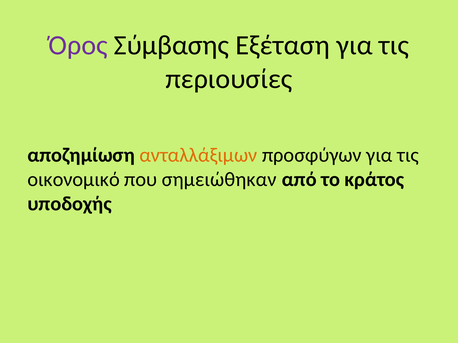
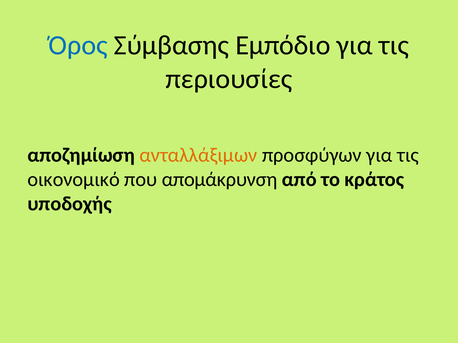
Όρος colour: purple -> blue
Εξέταση: Εξέταση -> Εμπόδιο
σημειώθηκαν: σημειώθηκαν -> απομάκρυνση
